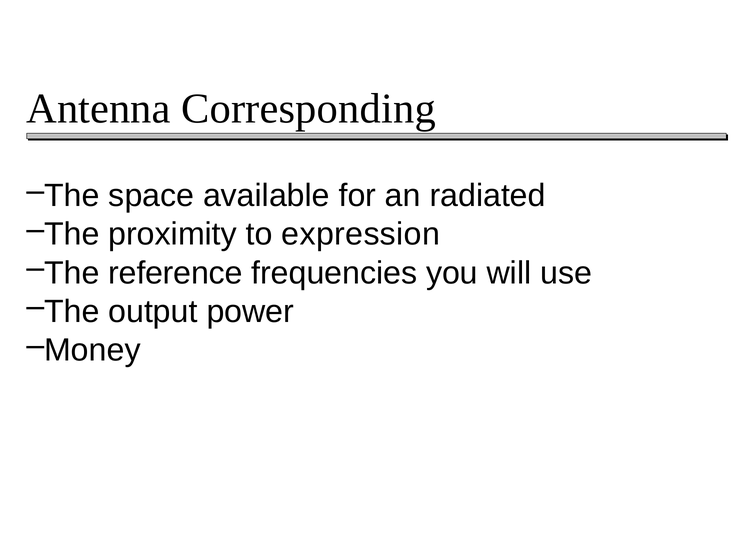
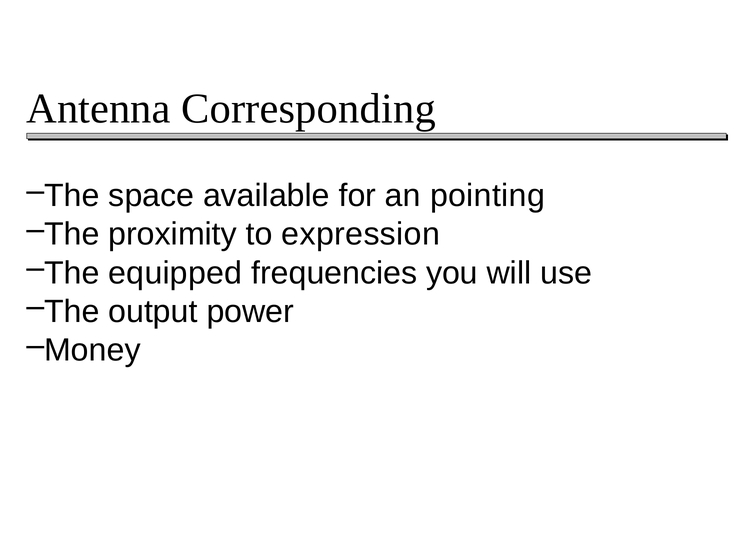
radiated: radiated -> pointing
reference: reference -> equipped
